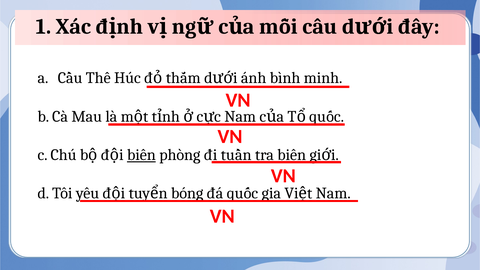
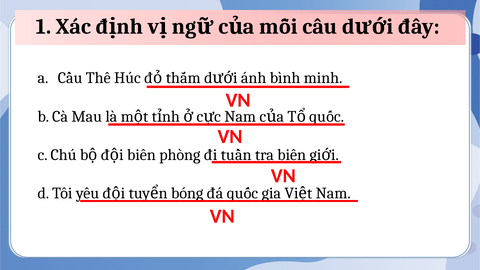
biên at (141, 155) underline: present -> none
